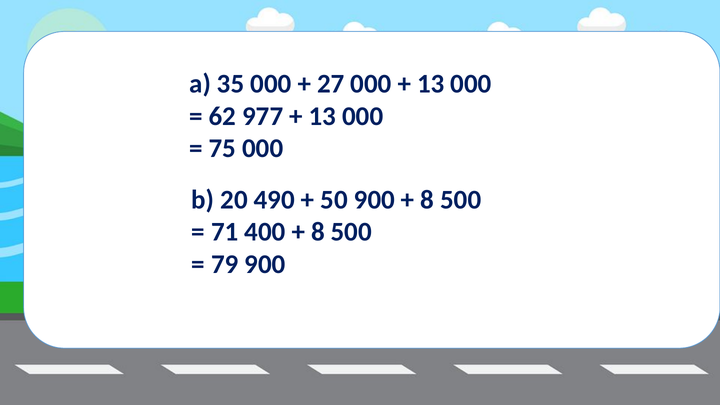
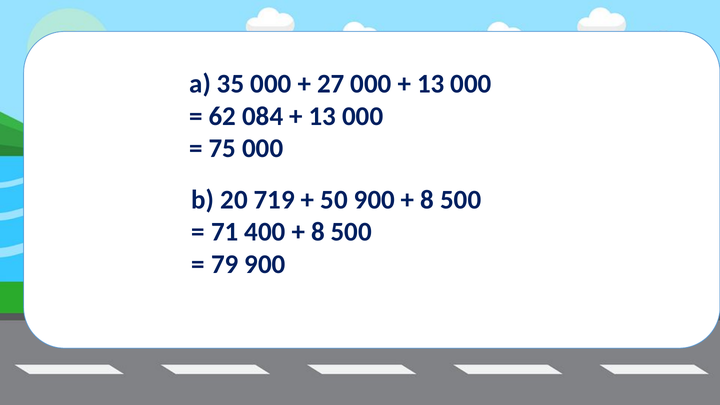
977: 977 -> 084
490: 490 -> 719
